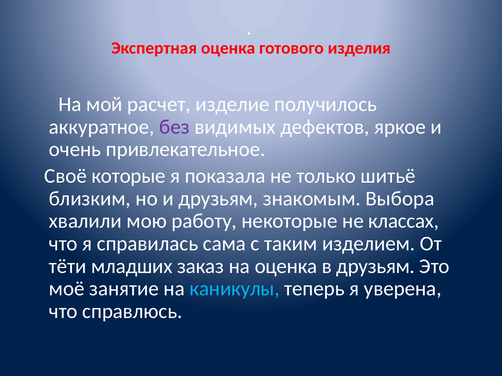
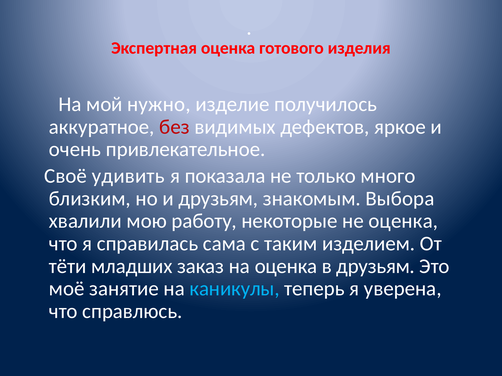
расчет: расчет -> нужно
без colour: purple -> red
которые: которые -> удивить
шитьё: шитьё -> много
не классах: классах -> оценка
